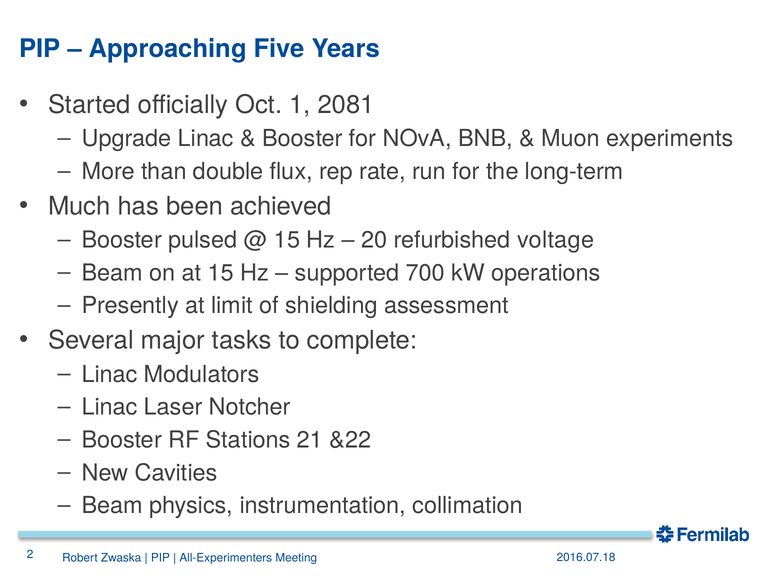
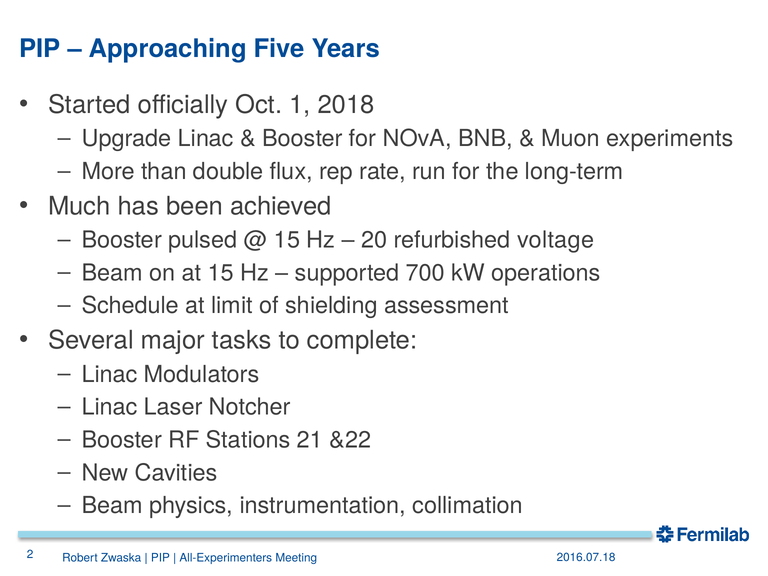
2081: 2081 -> 2018
Presently: Presently -> Schedule
